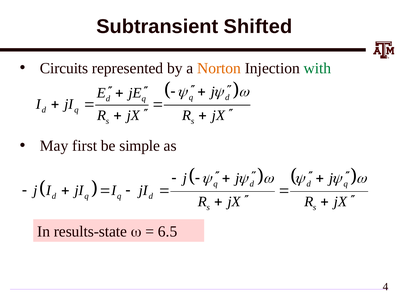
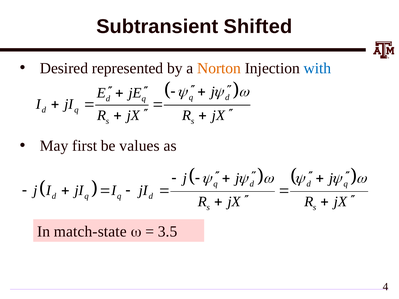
Circuits: Circuits -> Desired
with colour: green -> blue
simple: simple -> values
results-state: results-state -> match-state
6.5: 6.5 -> 3.5
